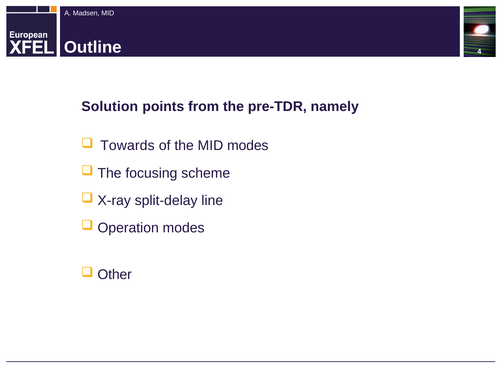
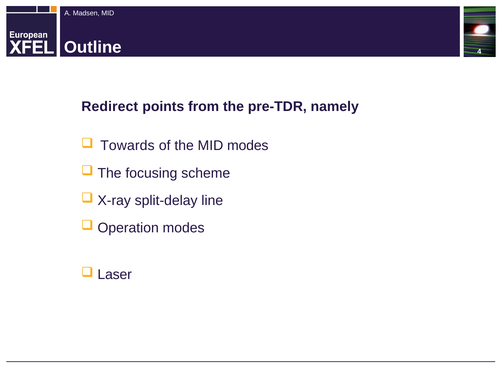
Solution: Solution -> Redirect
Other: Other -> Laser
